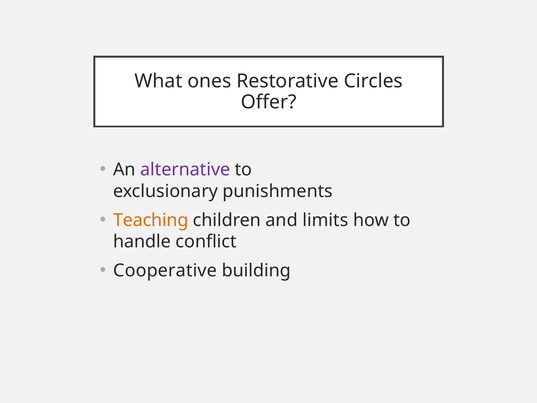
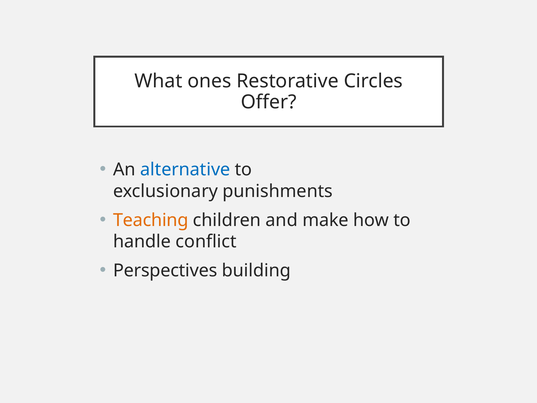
alternative colour: purple -> blue
limits: limits -> make
Cooperative: Cooperative -> Perspectives
